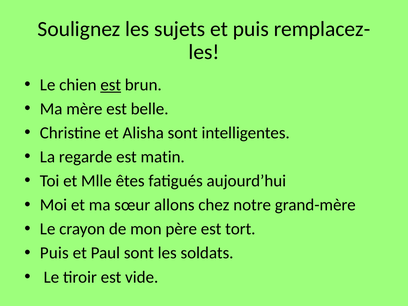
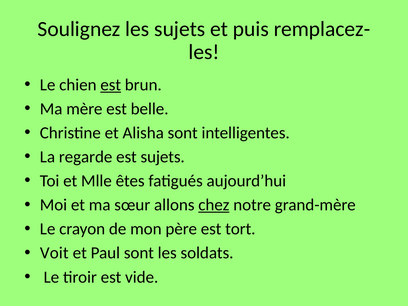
est matin: matin -> sujets
chez underline: none -> present
Puis at (54, 253): Puis -> Voit
